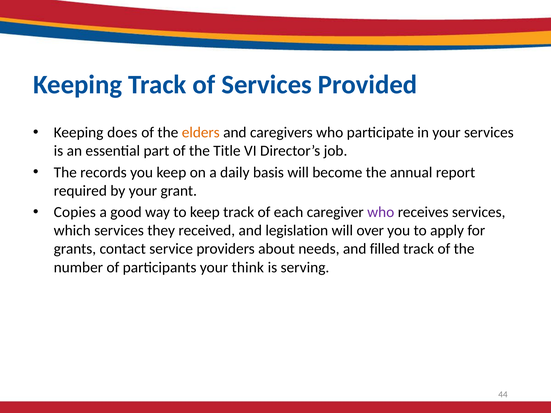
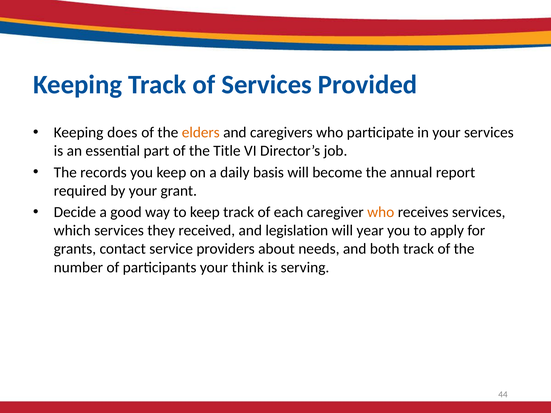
Copies: Copies -> Decide
who at (381, 212) colour: purple -> orange
over: over -> year
filled: filled -> both
